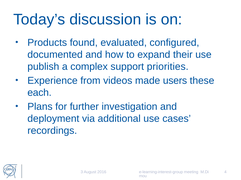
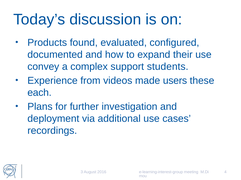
publish: publish -> convey
priorities: priorities -> students
